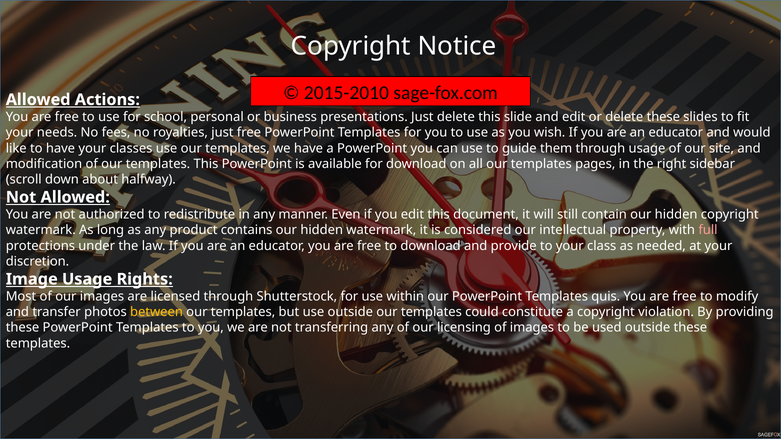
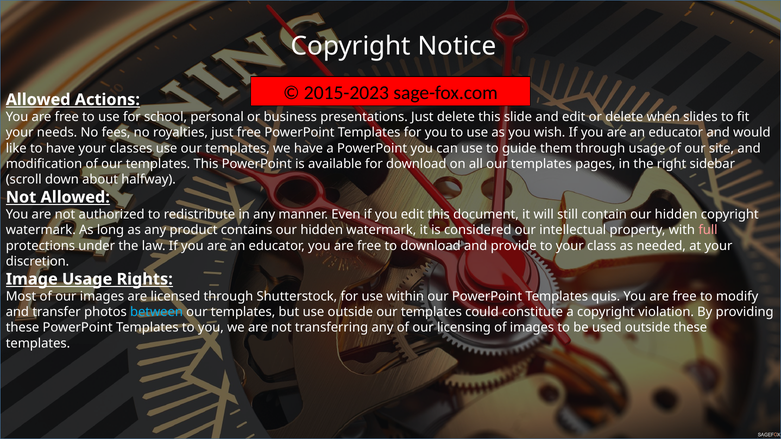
2015-2010: 2015-2010 -> 2015-2023
delete these: these -> when
between colour: yellow -> light blue
